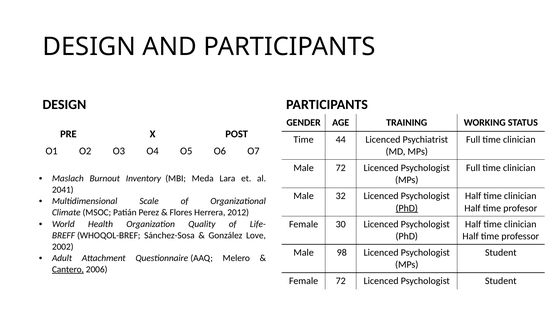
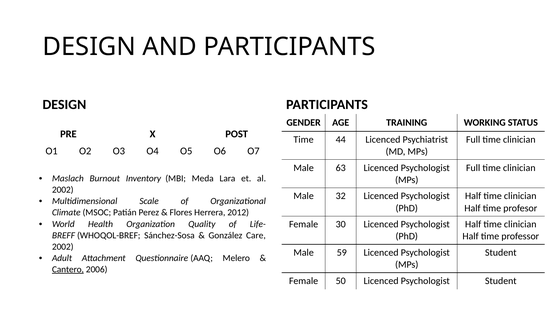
Male 72: 72 -> 63
2041 at (63, 190): 2041 -> 2002
PhD at (407, 208) underline: present -> none
Love: Love -> Care
98: 98 -> 59
Female 72: 72 -> 50
